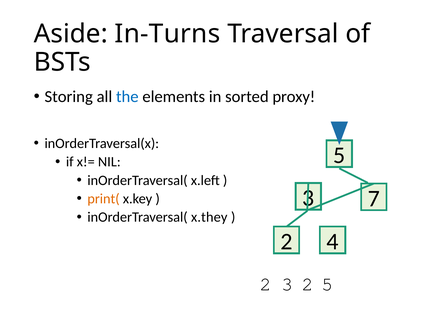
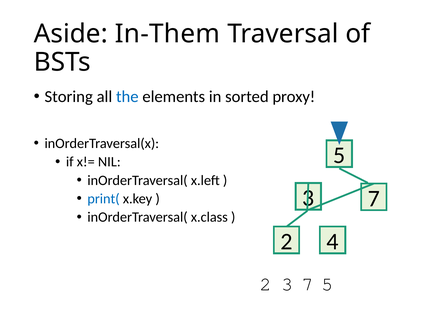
In-Turns: In-Turns -> In-Them
print( colour: orange -> blue
x.they: x.they -> x.class
3 2: 2 -> 7
